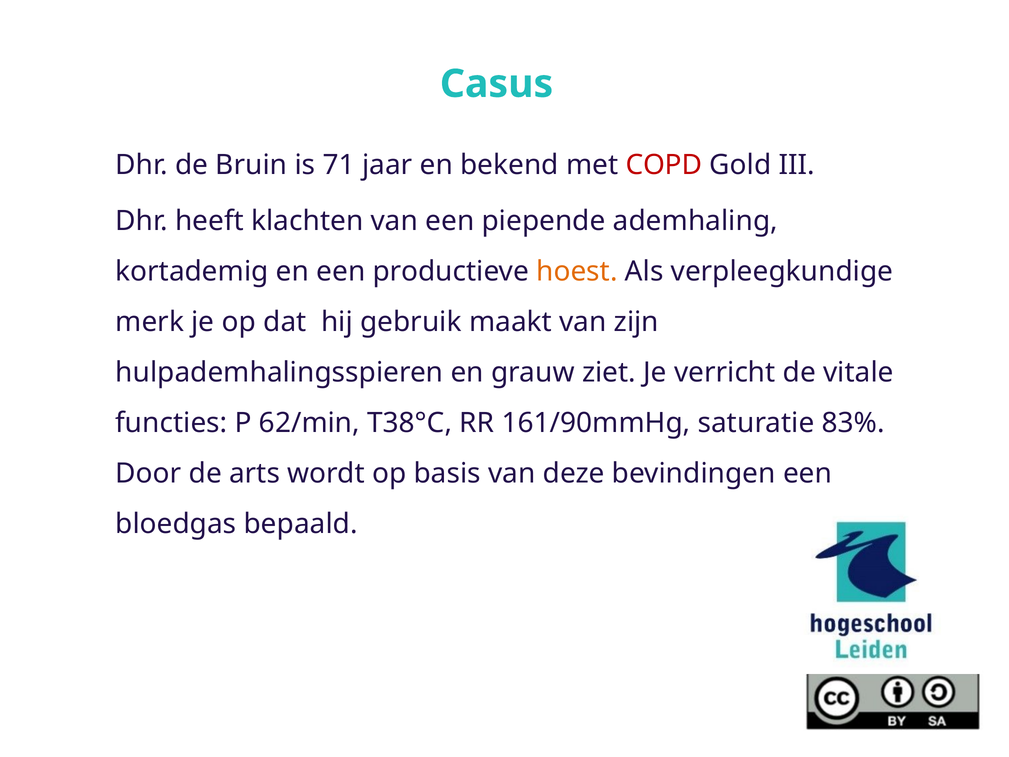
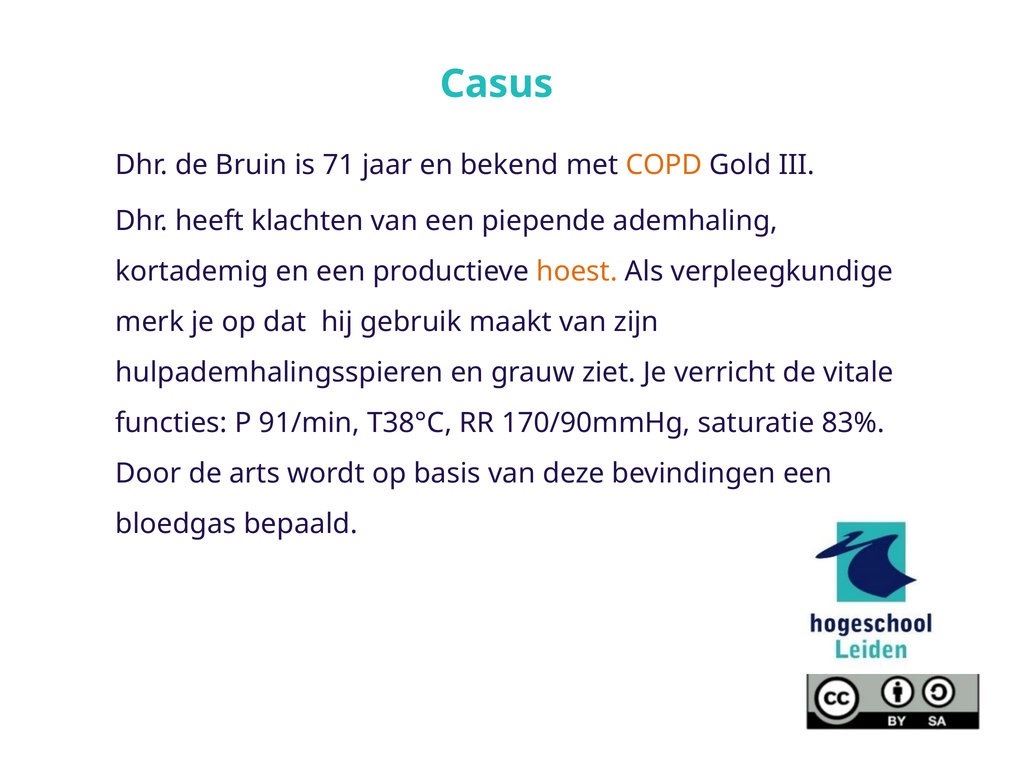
COPD colour: red -> orange
62/min: 62/min -> 91/min
161/90mmHg: 161/90mmHg -> 170/90mmHg
